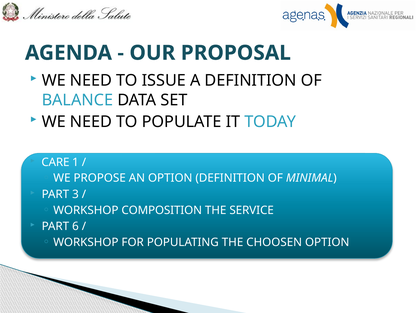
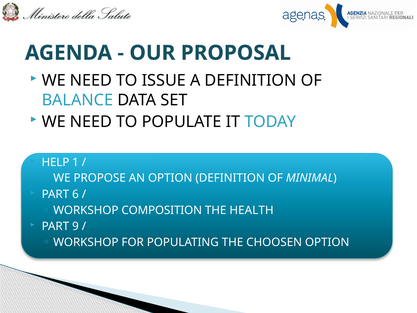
CARE: CARE -> HELP
3: 3 -> 6
SERVICE: SERVICE -> HEALTH
6: 6 -> 9
